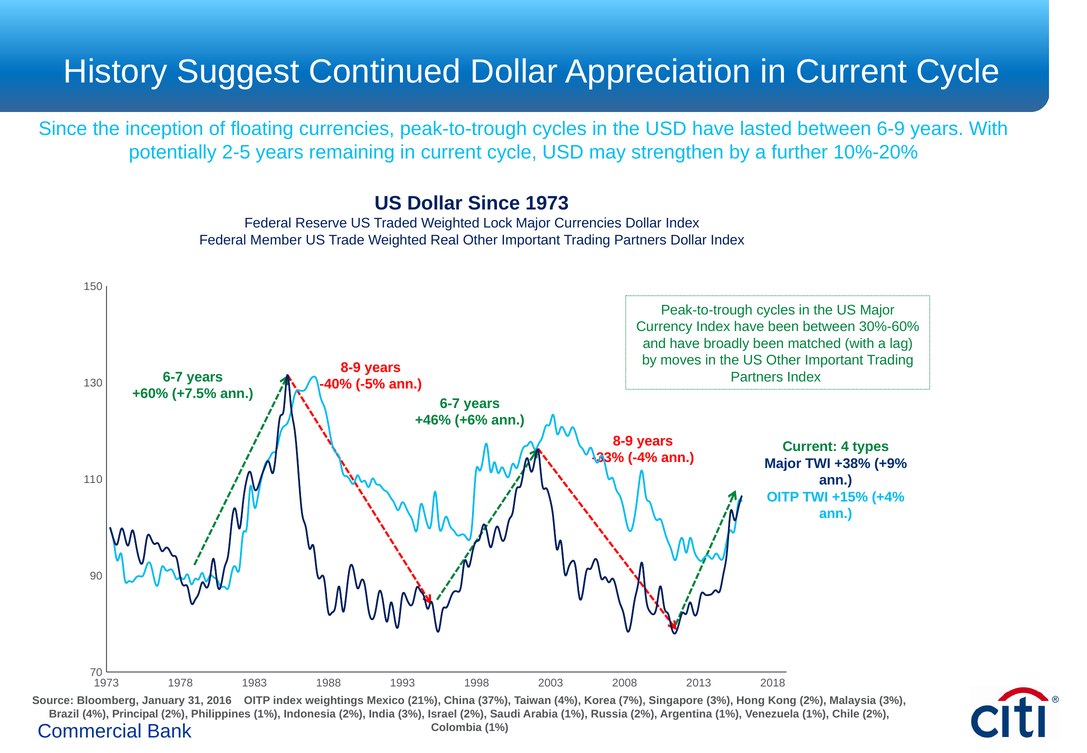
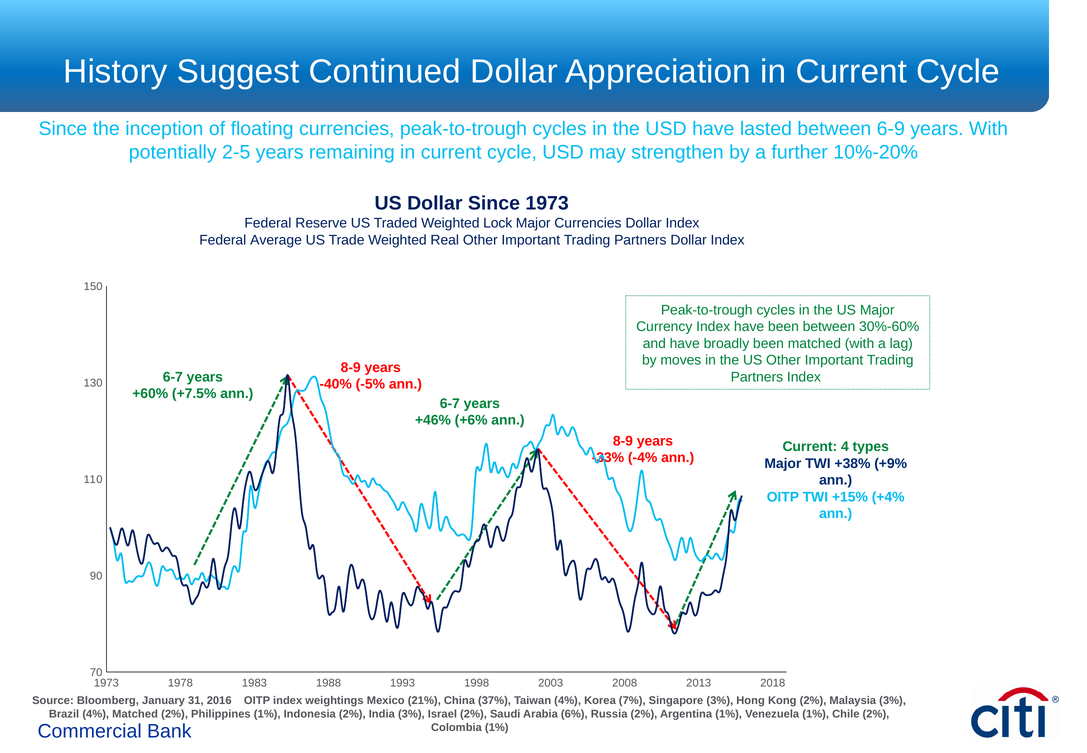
Member: Member -> Average
4% Principal: Principal -> Matched
Arabia 1%: 1% -> 6%
